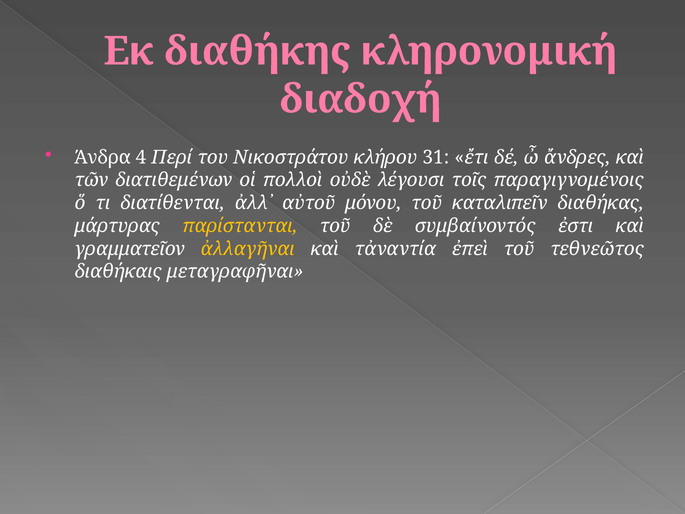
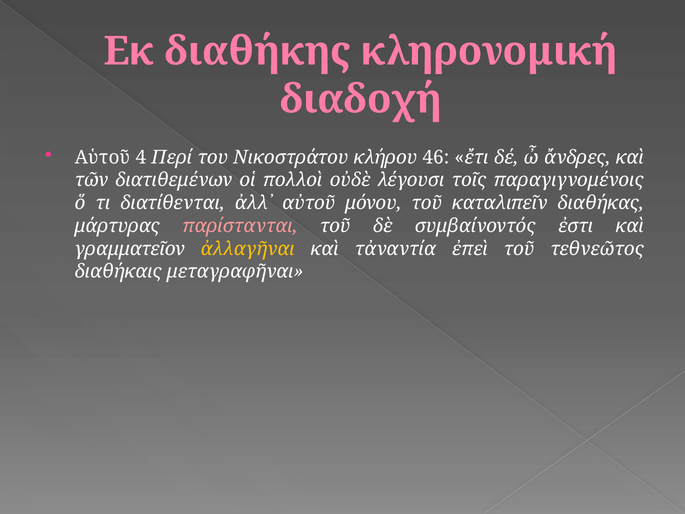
Άνδρα: Άνδρα -> Αὑτοῦ
31: 31 -> 46
παρίστανται colour: yellow -> pink
